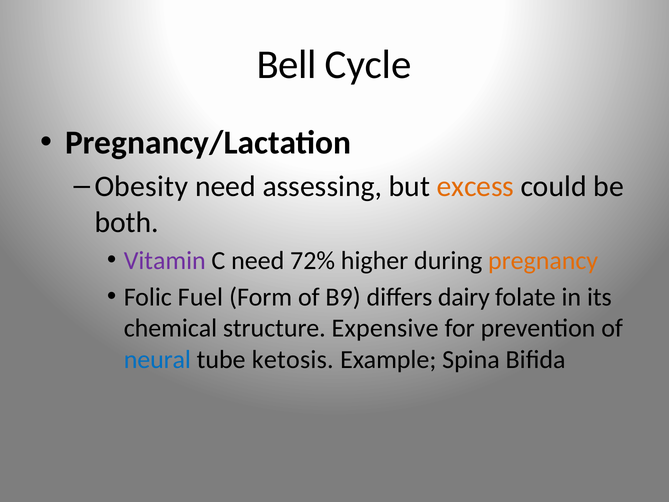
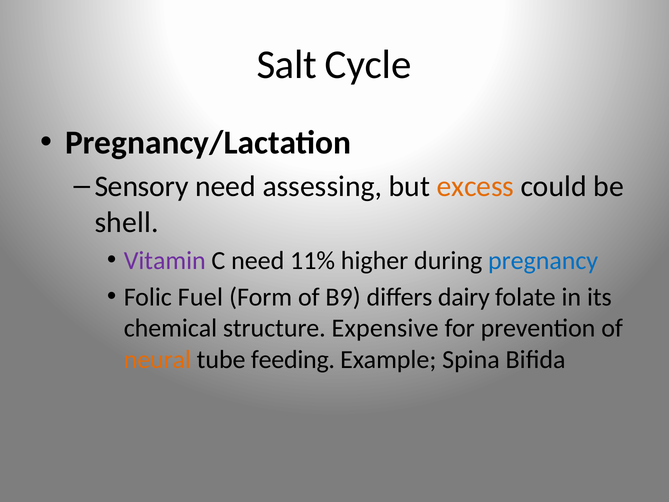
Bell: Bell -> Salt
Obesity: Obesity -> Sensory
both: both -> shell
72%: 72% -> 11%
pregnancy colour: orange -> blue
neural colour: blue -> orange
ketosis: ketosis -> feeding
